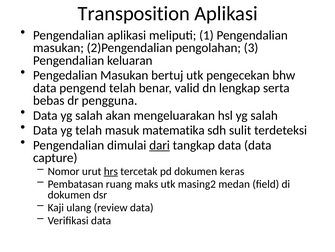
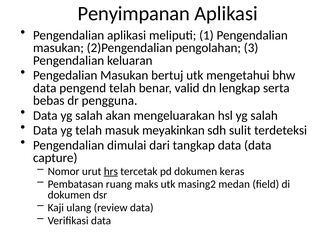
Transposition: Transposition -> Penyimpanan
pengecekan: pengecekan -> mengetahui
matematika: matematika -> meyakinkan
dari underline: present -> none
